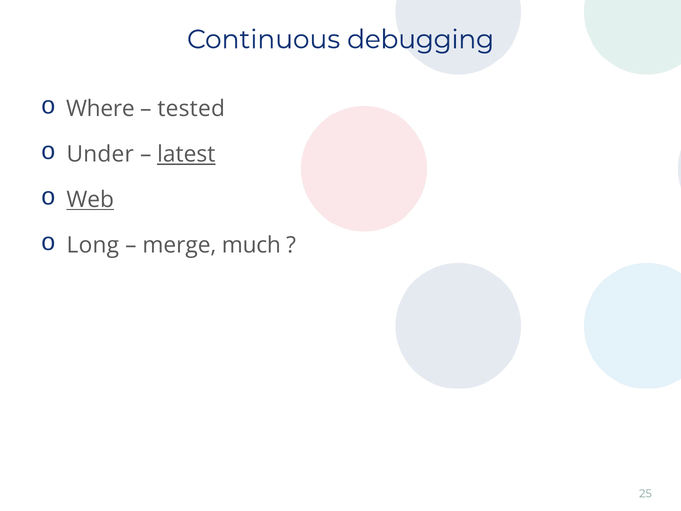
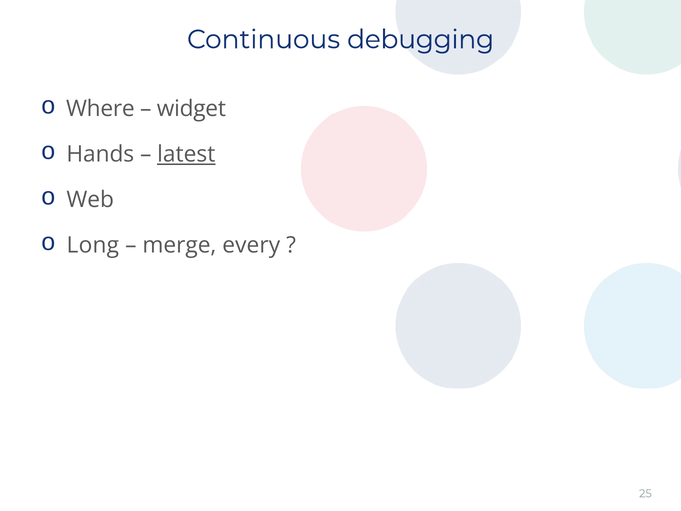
tested: tested -> widget
Under: Under -> Hands
Web underline: present -> none
much: much -> every
